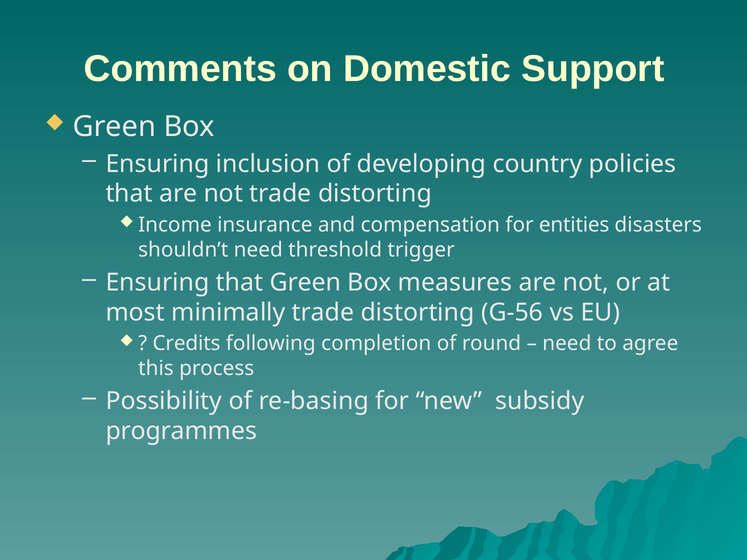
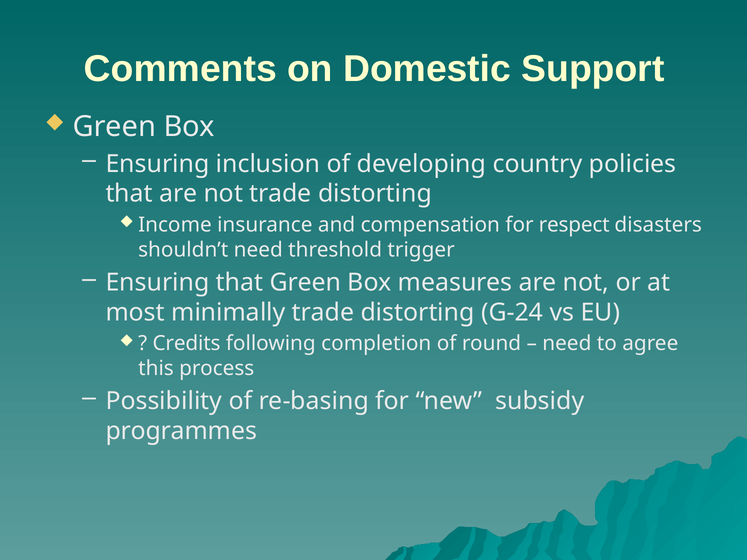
entities: entities -> respect
G-56: G-56 -> G-24
